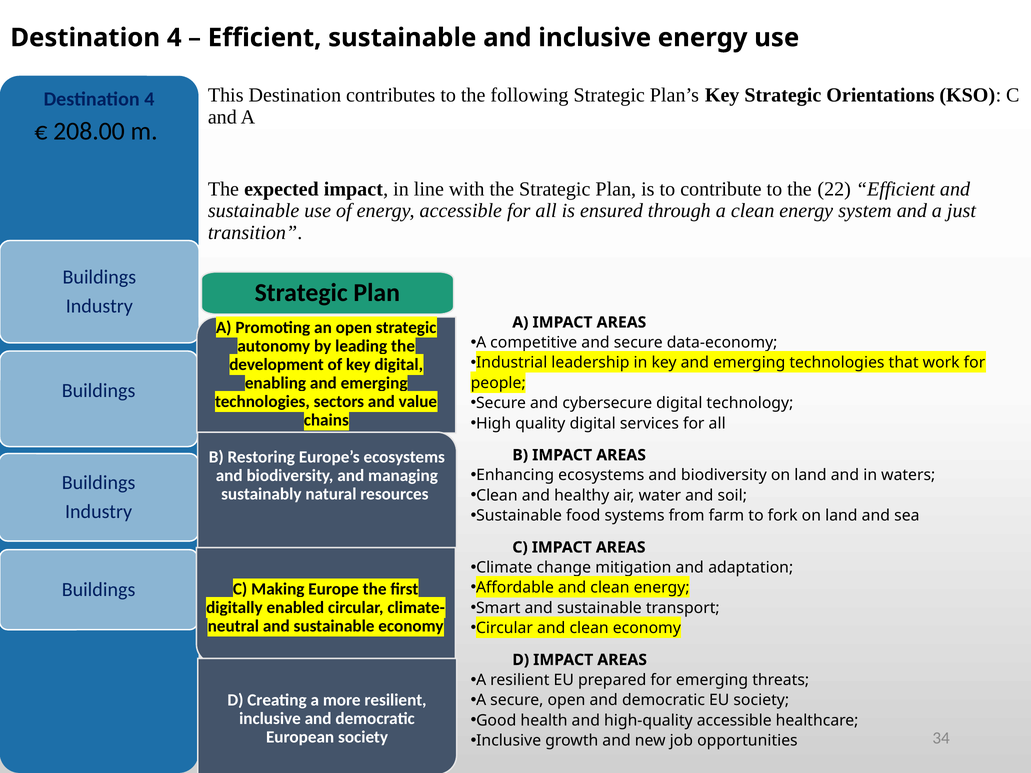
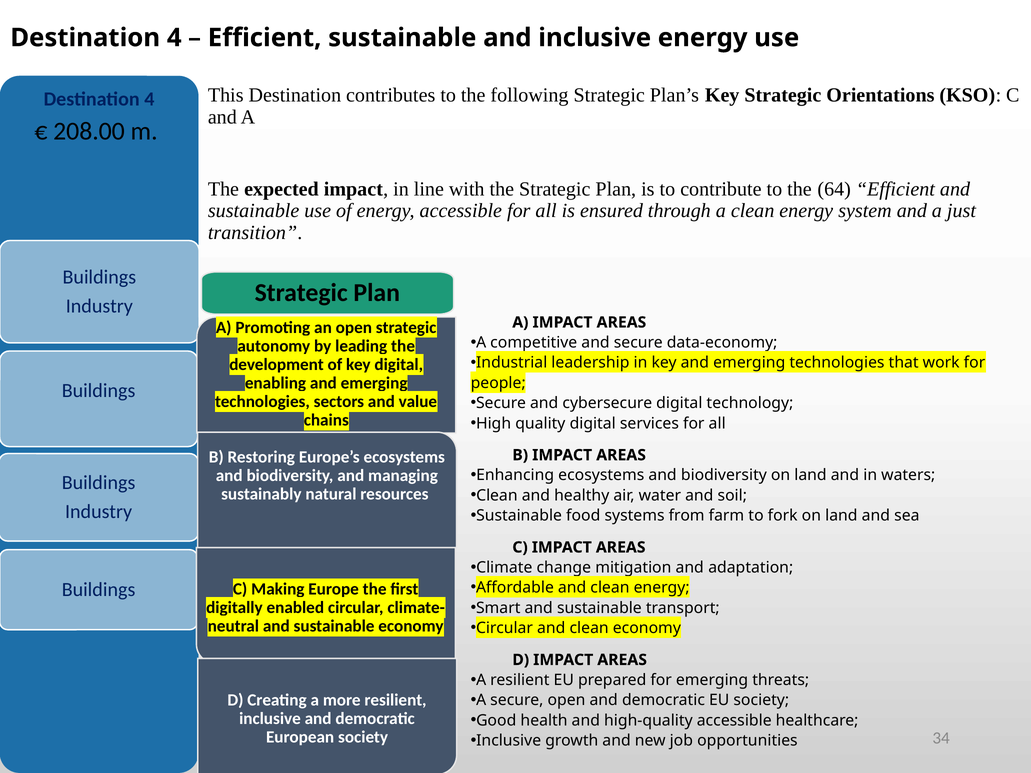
22: 22 -> 64
